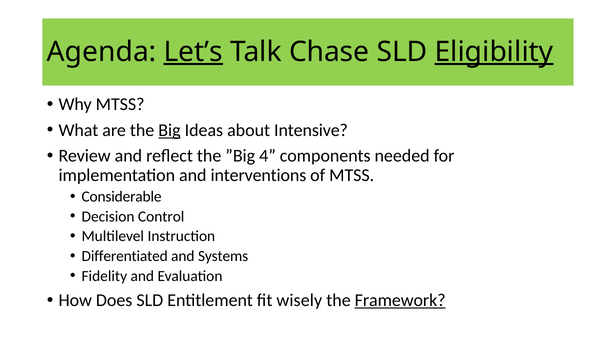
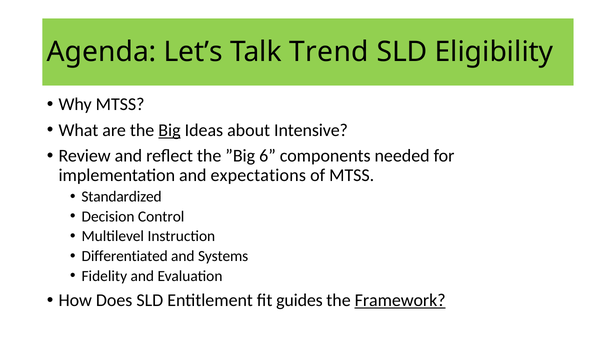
Let’s underline: present -> none
Chase: Chase -> Trend
Eligibility underline: present -> none
4: 4 -> 6
interventions: interventions -> expectations
Considerable: Considerable -> Standardized
wisely: wisely -> guides
